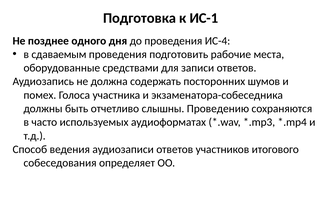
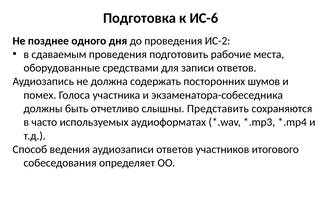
ИС-1: ИС-1 -> ИС-6
ИС-4: ИС-4 -> ИС-2
Проведению: Проведению -> Представить
